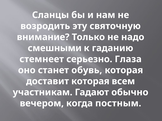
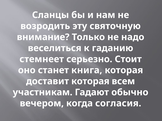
смешными: смешными -> веселиться
Глаза: Глаза -> Стоит
обувь: обувь -> книга
постным: постным -> согласия
